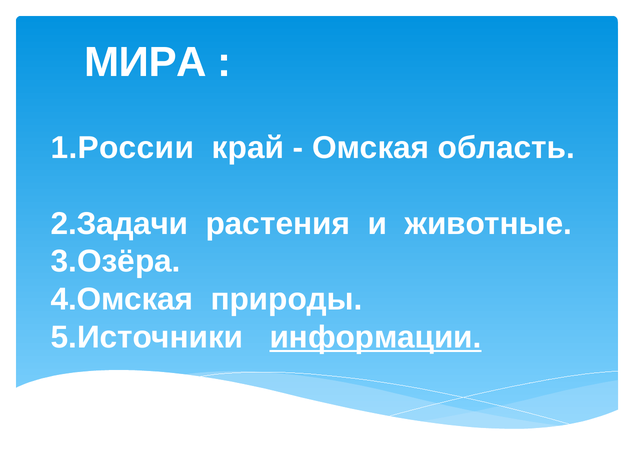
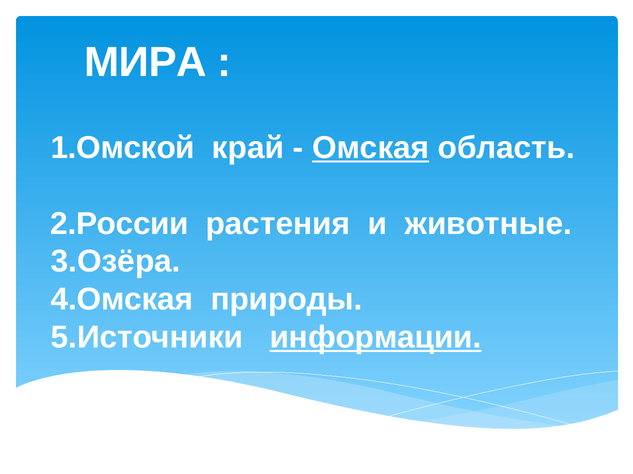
1.России: 1.России -> 1.Омской
Омская underline: none -> present
2.Задачи: 2.Задачи -> 2.России
